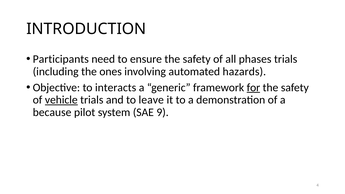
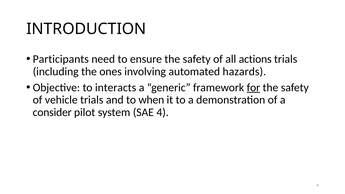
phases: phases -> actions
vehicle underline: present -> none
leave: leave -> when
because: because -> consider
SAE 9: 9 -> 4
